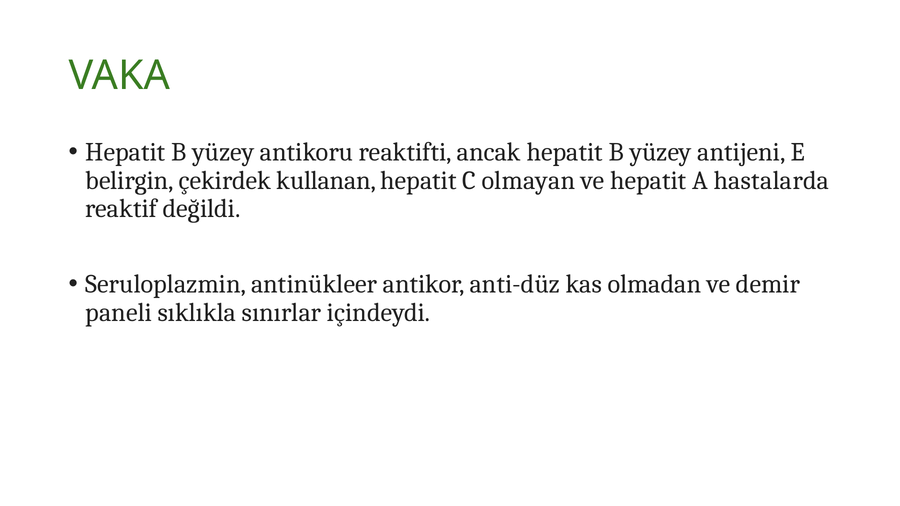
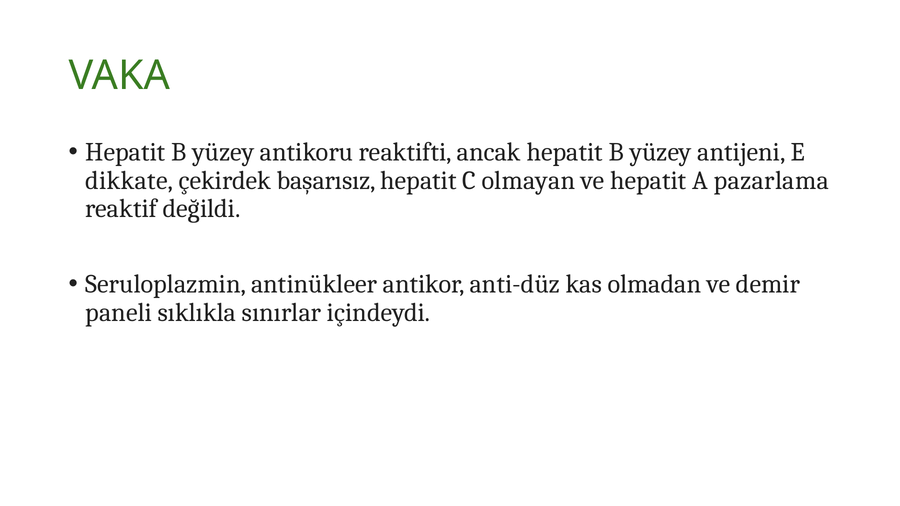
belirgin: belirgin -> dikkate
kullanan: kullanan -> başarısız
hastalarda: hastalarda -> pazarlama
